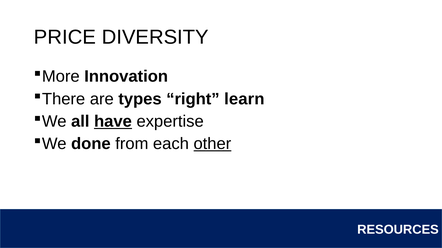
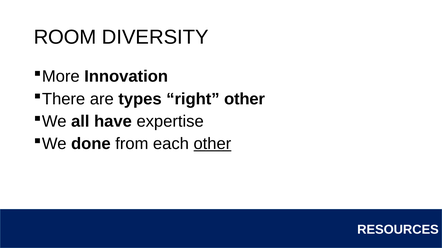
PRICE: PRICE -> ROOM
right learn: learn -> other
have underline: present -> none
